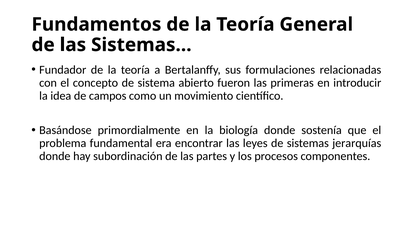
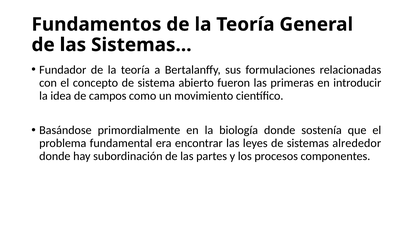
jerarquías: jerarquías -> alrededor
